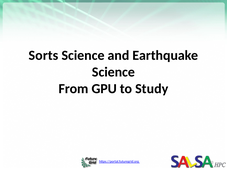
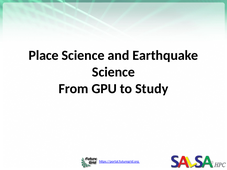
Sorts: Sorts -> Place
